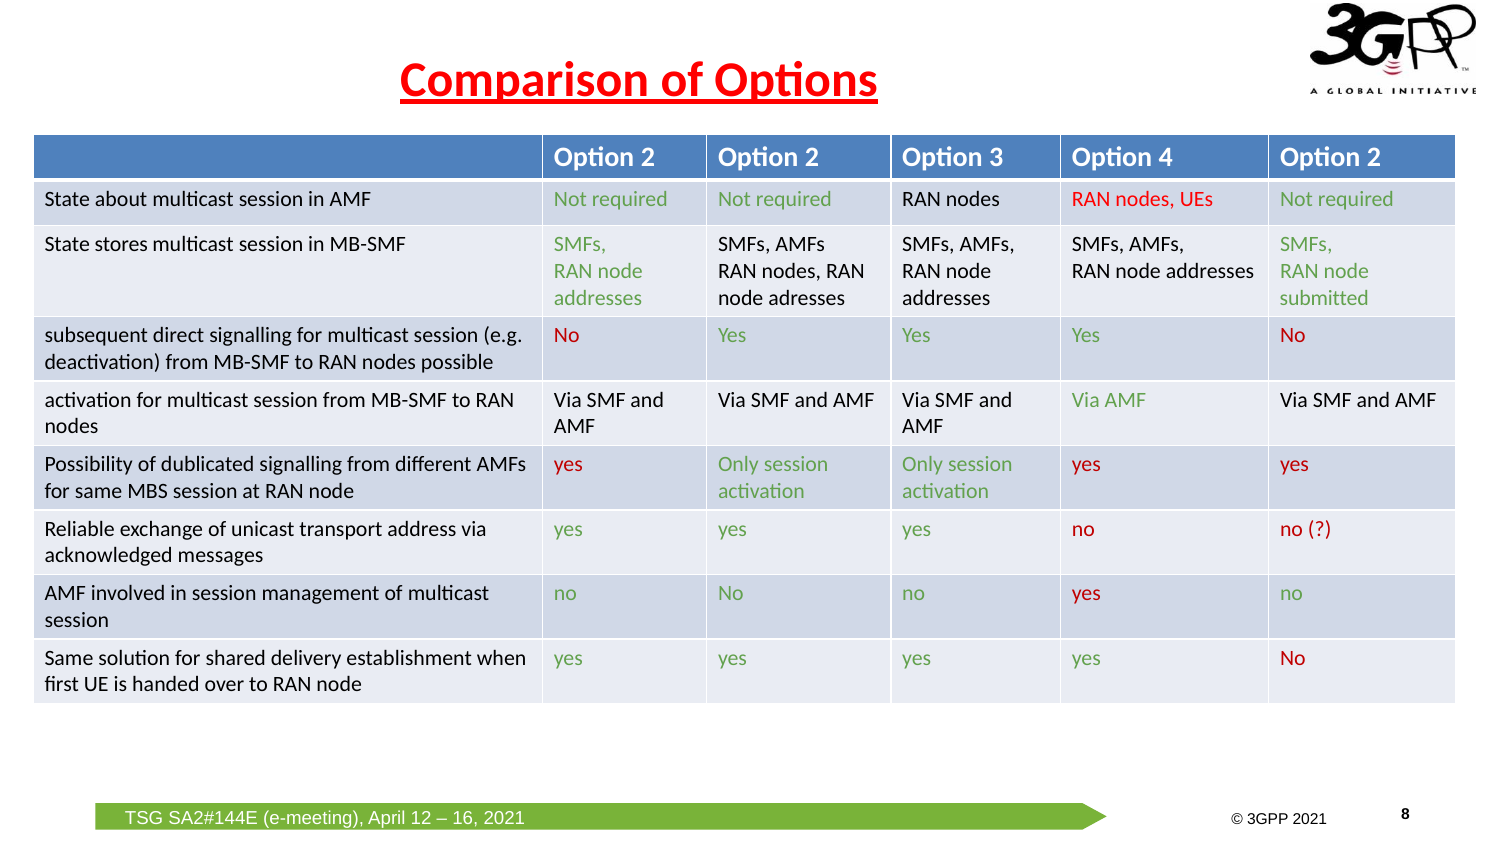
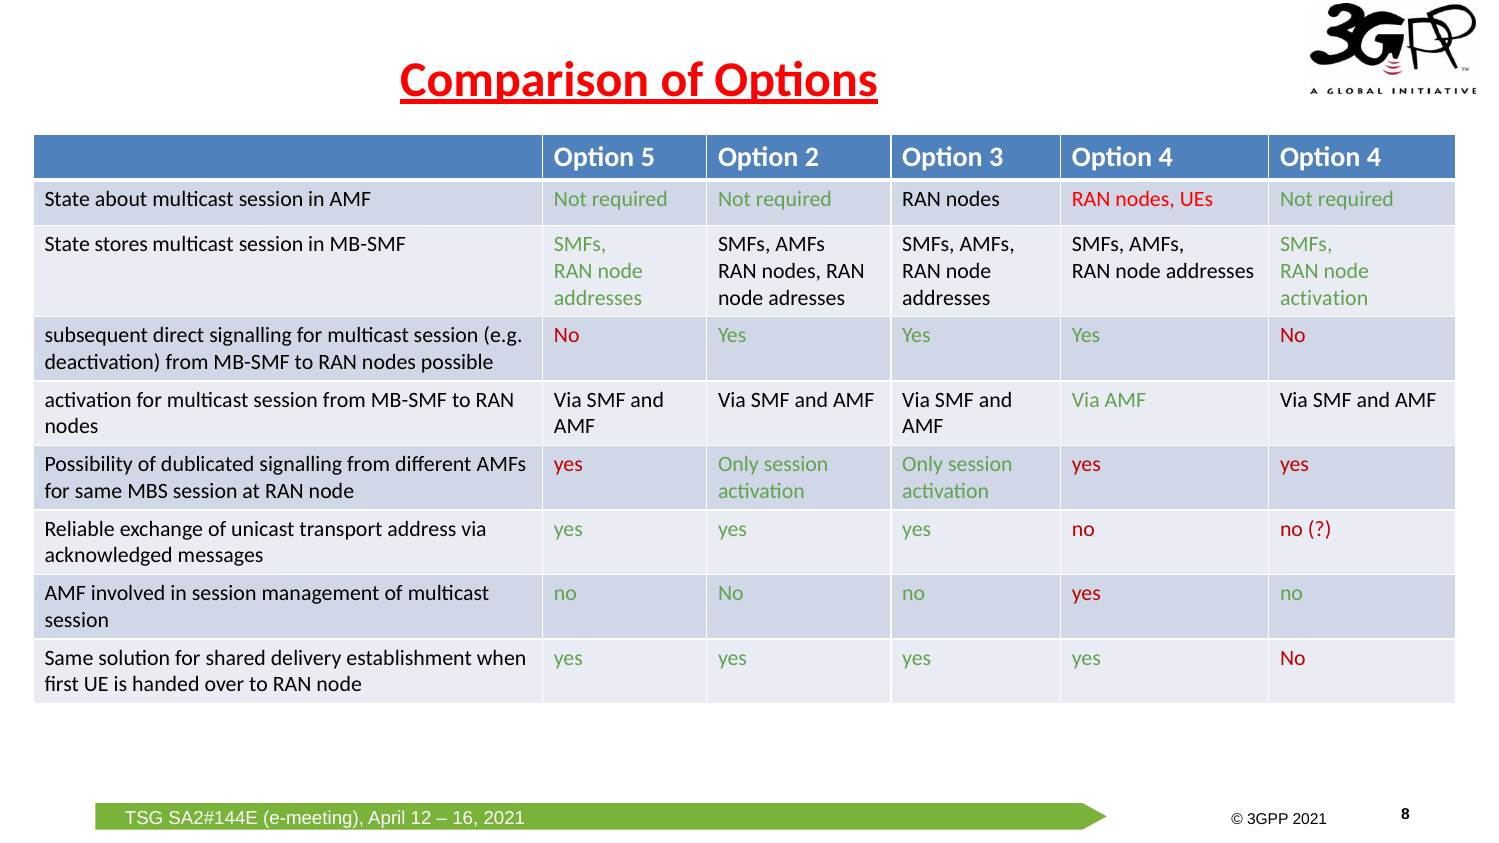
2 at (648, 157): 2 -> 5
4 Option 2: 2 -> 4
submitted at (1324, 298): submitted -> activation
